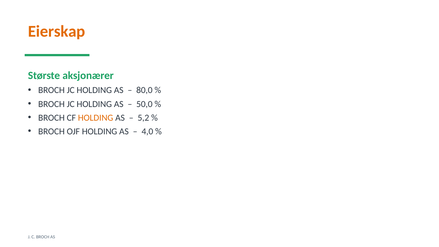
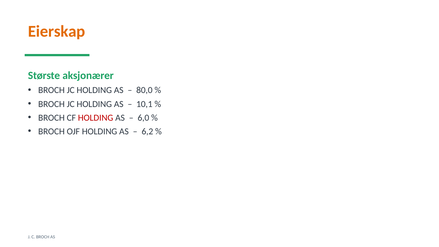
50,0: 50,0 -> 10,1
HOLDING at (96, 118) colour: orange -> red
5,2: 5,2 -> 6,0
4,0: 4,0 -> 6,2
